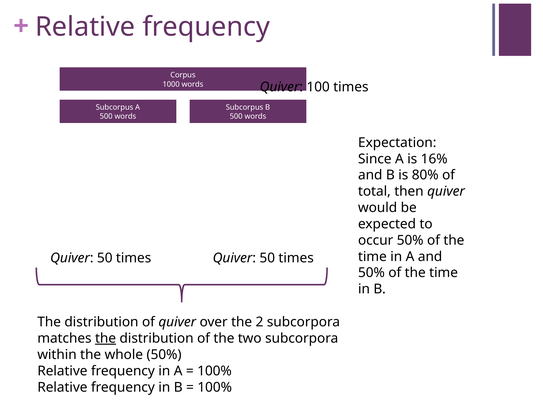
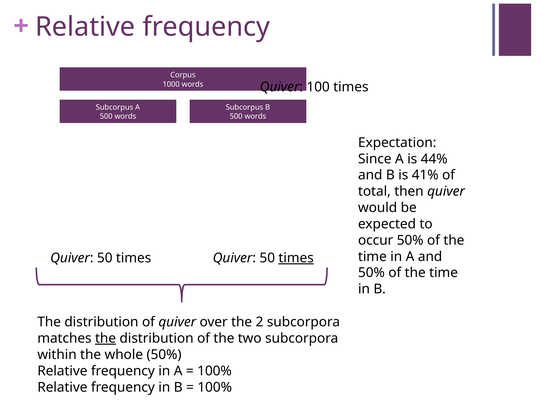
16%: 16% -> 44%
80%: 80% -> 41%
times at (296, 258) underline: none -> present
